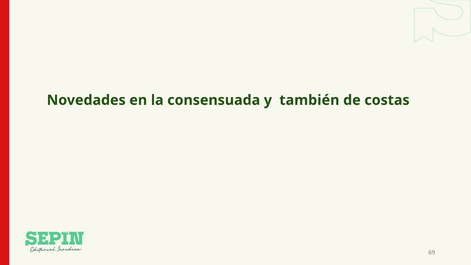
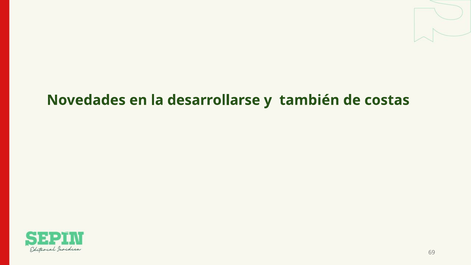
consensuada: consensuada -> desarrollarse
